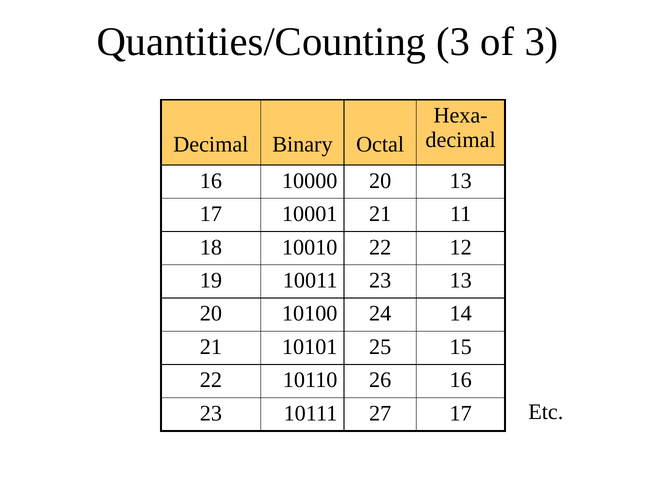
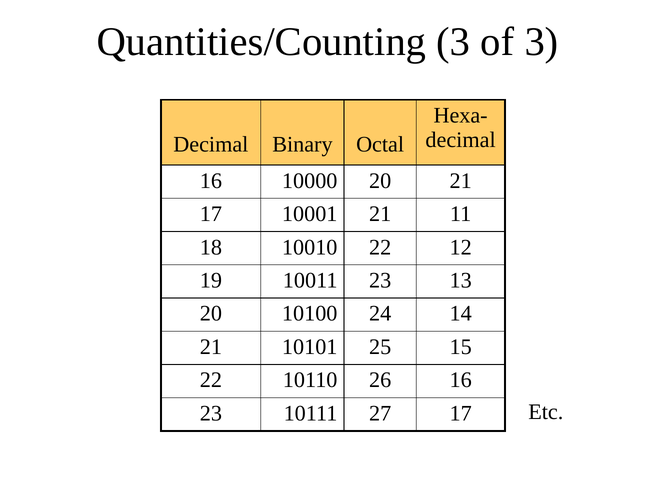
20 13: 13 -> 21
